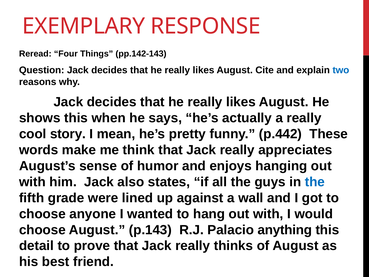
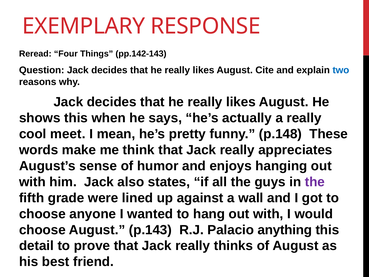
story: story -> meet
p.442: p.442 -> p.148
the at (315, 182) colour: blue -> purple
